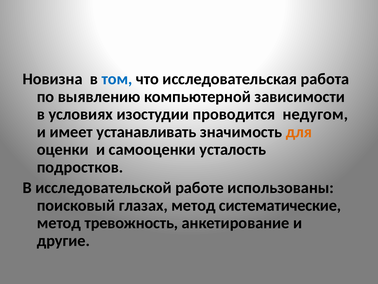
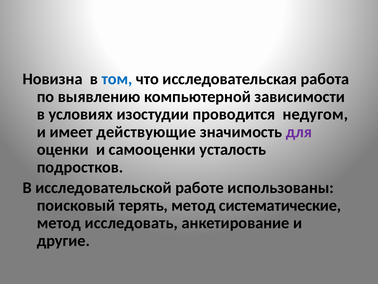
устанавливать: устанавливать -> действующие
для colour: orange -> purple
глазах: глазах -> терять
тревожность: тревожность -> исследовать
